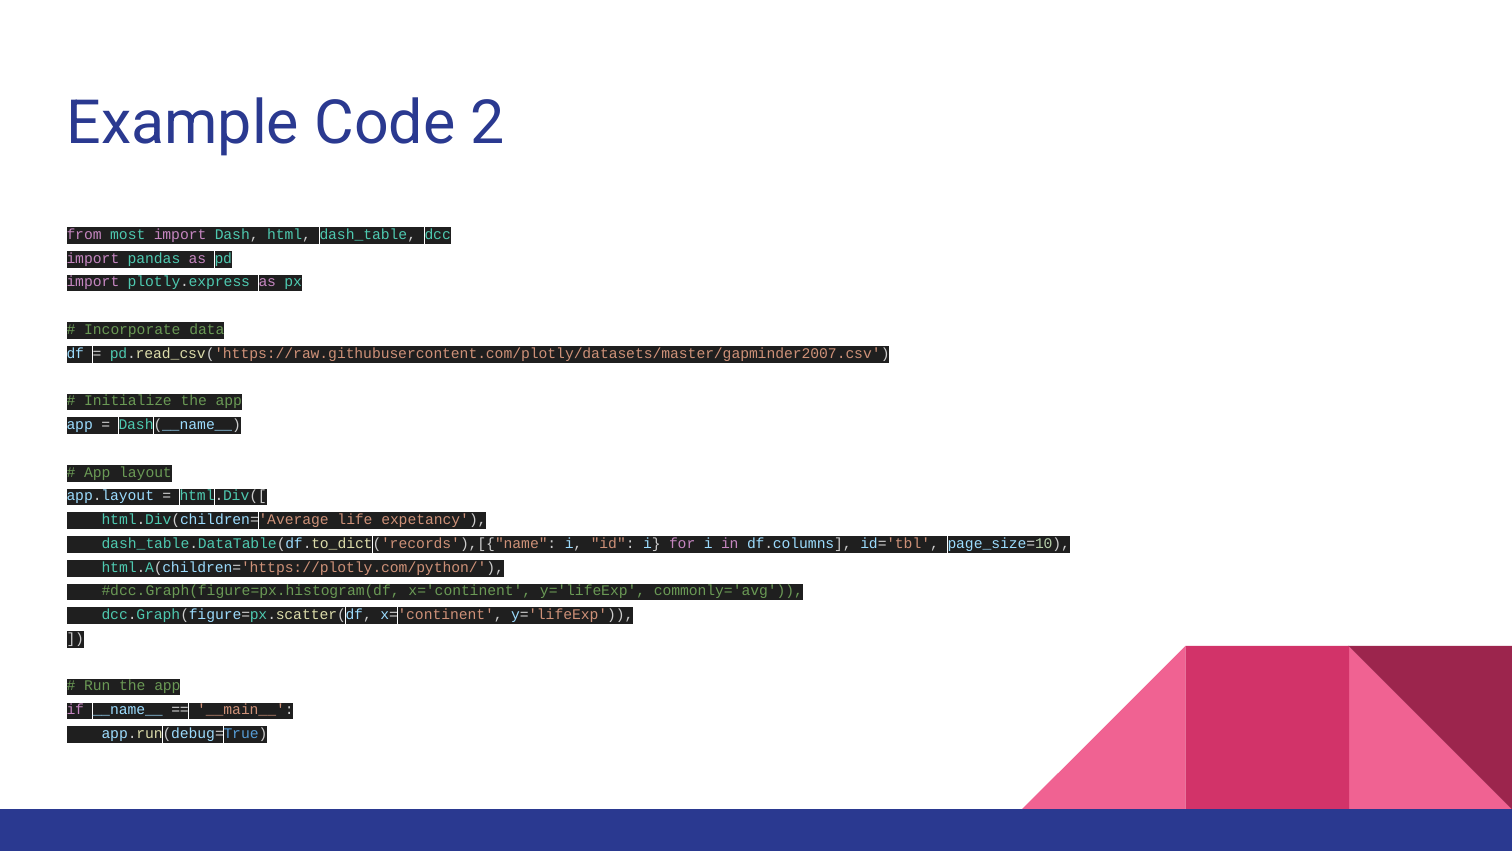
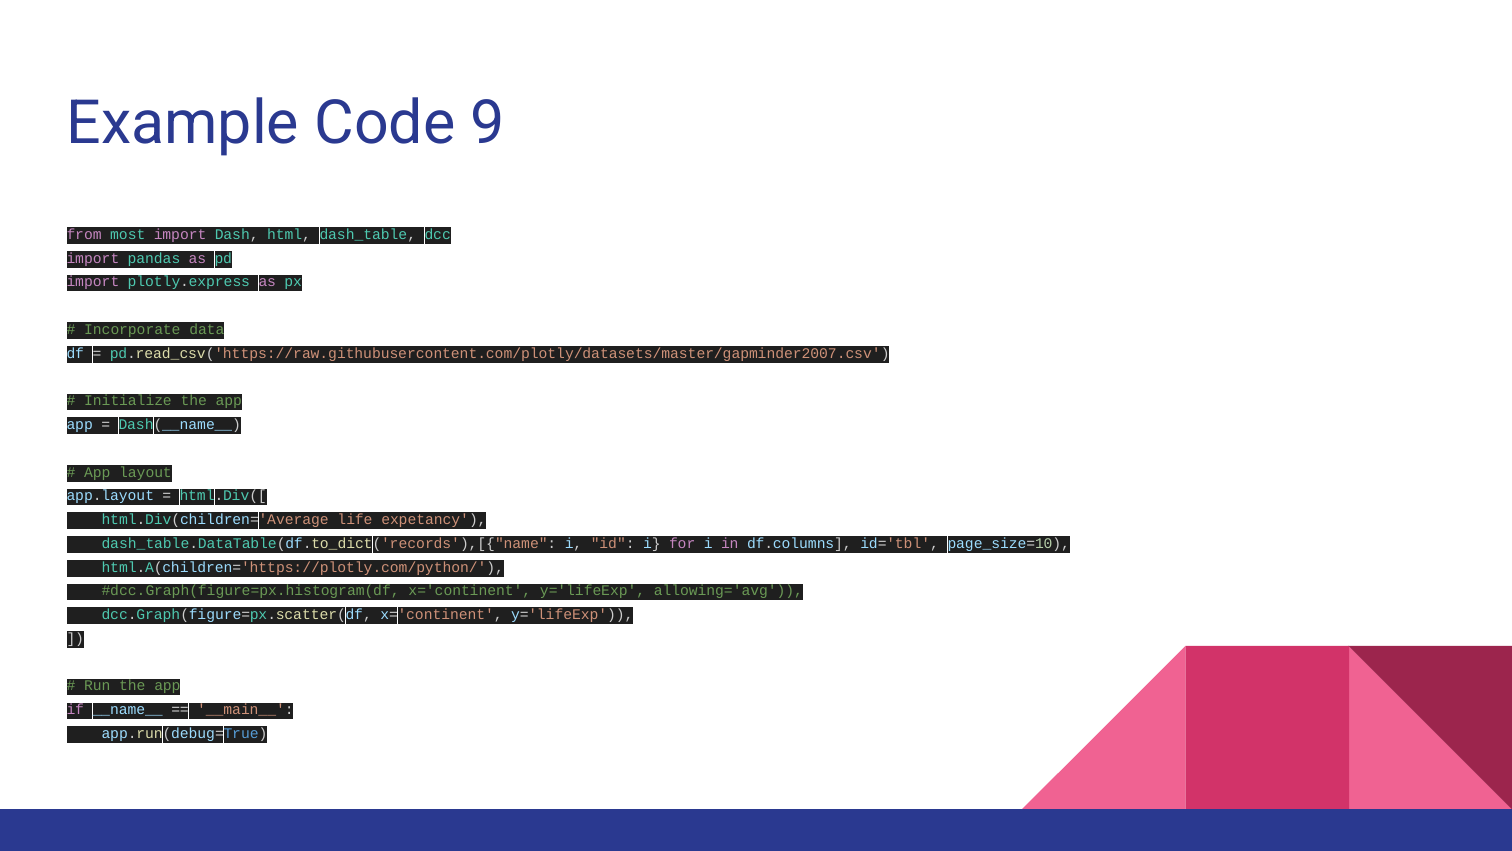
2: 2 -> 9
commonly='avg: commonly='avg -> allowing='avg
